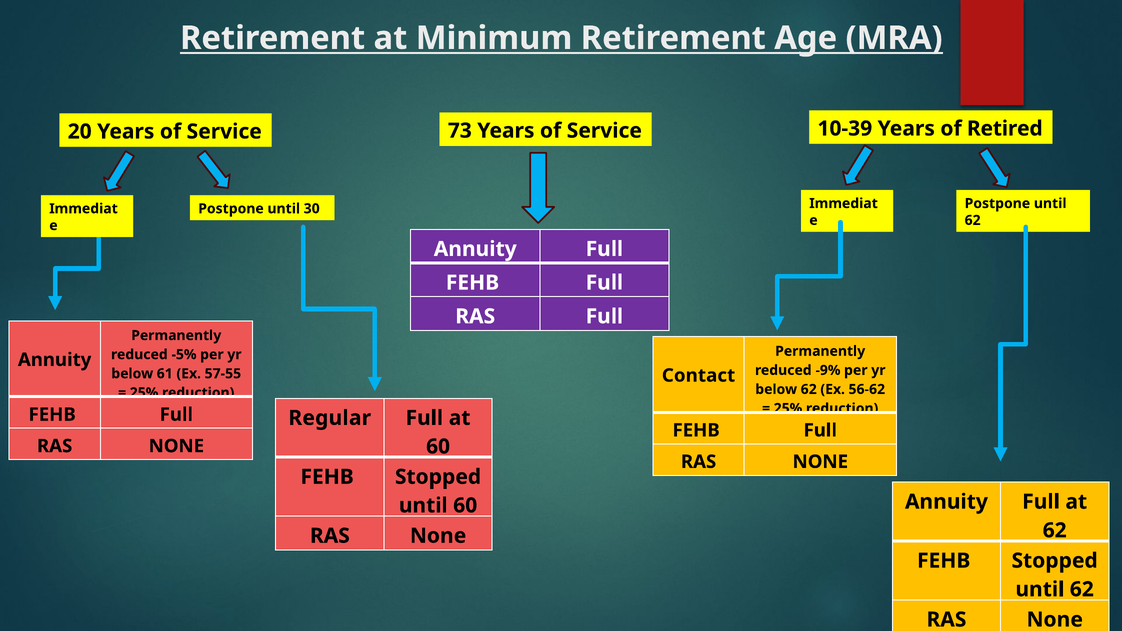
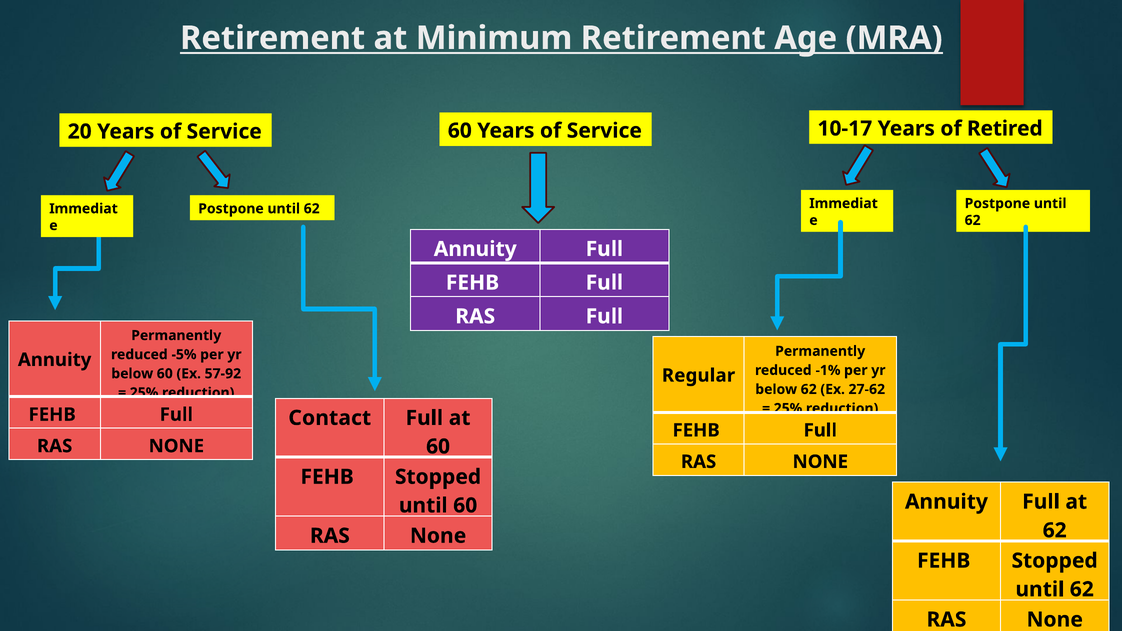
Service 73: 73 -> 60
10-39: 10-39 -> 10-17
30 at (312, 209): 30 -> 62
-9%: -9% -> -1%
below 61: 61 -> 60
57-55: 57-55 -> 57-92
Contact: Contact -> Regular
56-62: 56-62 -> 27-62
Regular: Regular -> Contact
